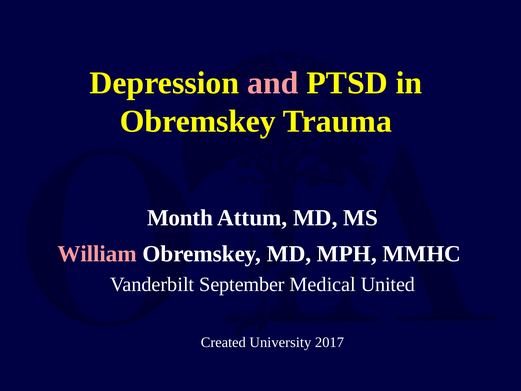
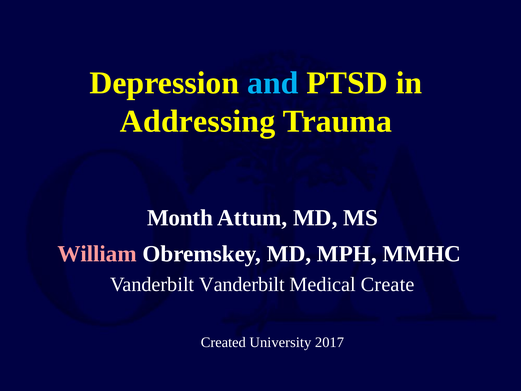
and colour: pink -> light blue
Obremskey at (198, 121): Obremskey -> Addressing
Vanderbilt September: September -> Vanderbilt
United: United -> Create
